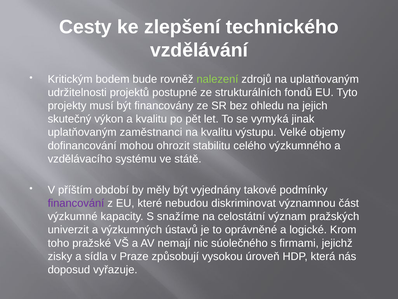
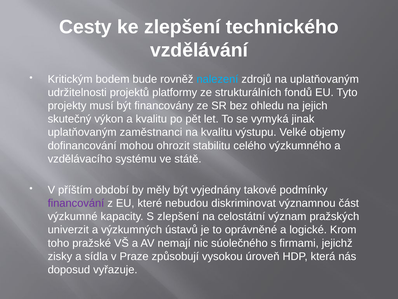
nalezení colour: light green -> light blue
postupné: postupné -> platformy
S snažíme: snažíme -> zlepšení
